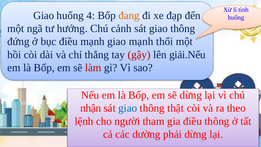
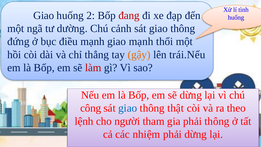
4: 4 -> 2
đang colour: orange -> red
hướng: hướng -> dường
gậy colour: red -> orange
giải.Nếu: giải.Nếu -> trái.Nếu
nhận: nhận -> công
gia điều: điều -> phải
dường: dường -> nhiệm
